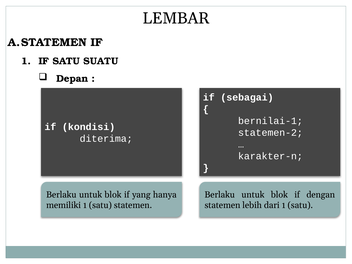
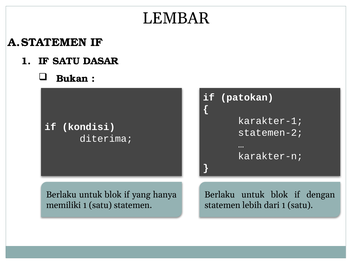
SUATU: SUATU -> DASAR
Depan: Depan -> Bukan
sebagai: sebagai -> patokan
bernilai-1: bernilai-1 -> karakter-1
